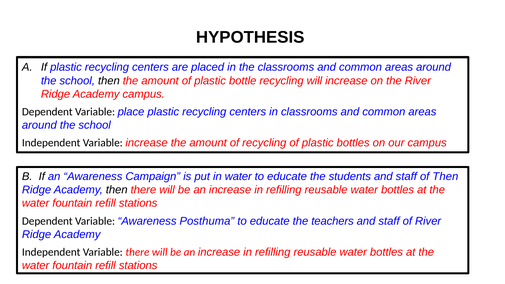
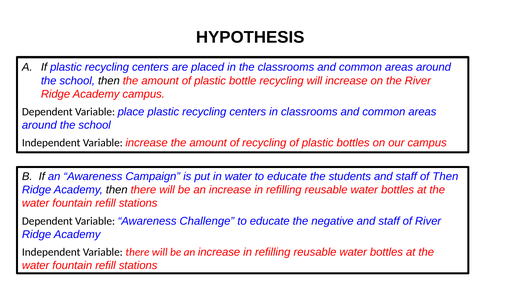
Posthuma: Posthuma -> Challenge
teachers: teachers -> negative
